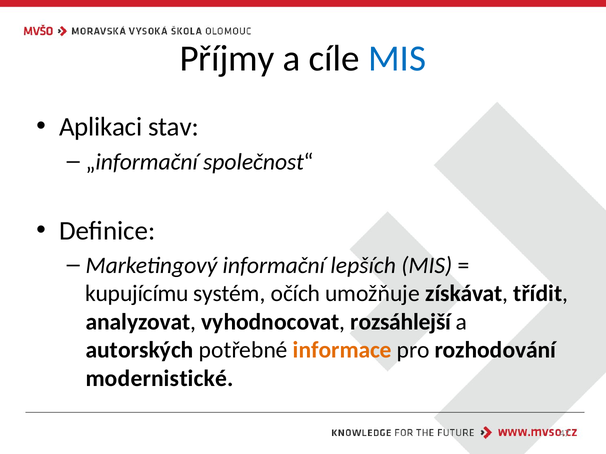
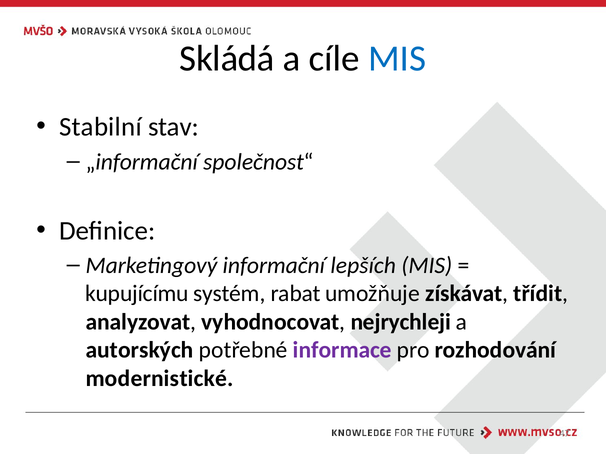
Příjmy: Příjmy -> Skládá
Aplikaci: Aplikaci -> Stabilní
očích: očích -> rabat
rozsáhlejší: rozsáhlejší -> nejrychleji
informace colour: orange -> purple
